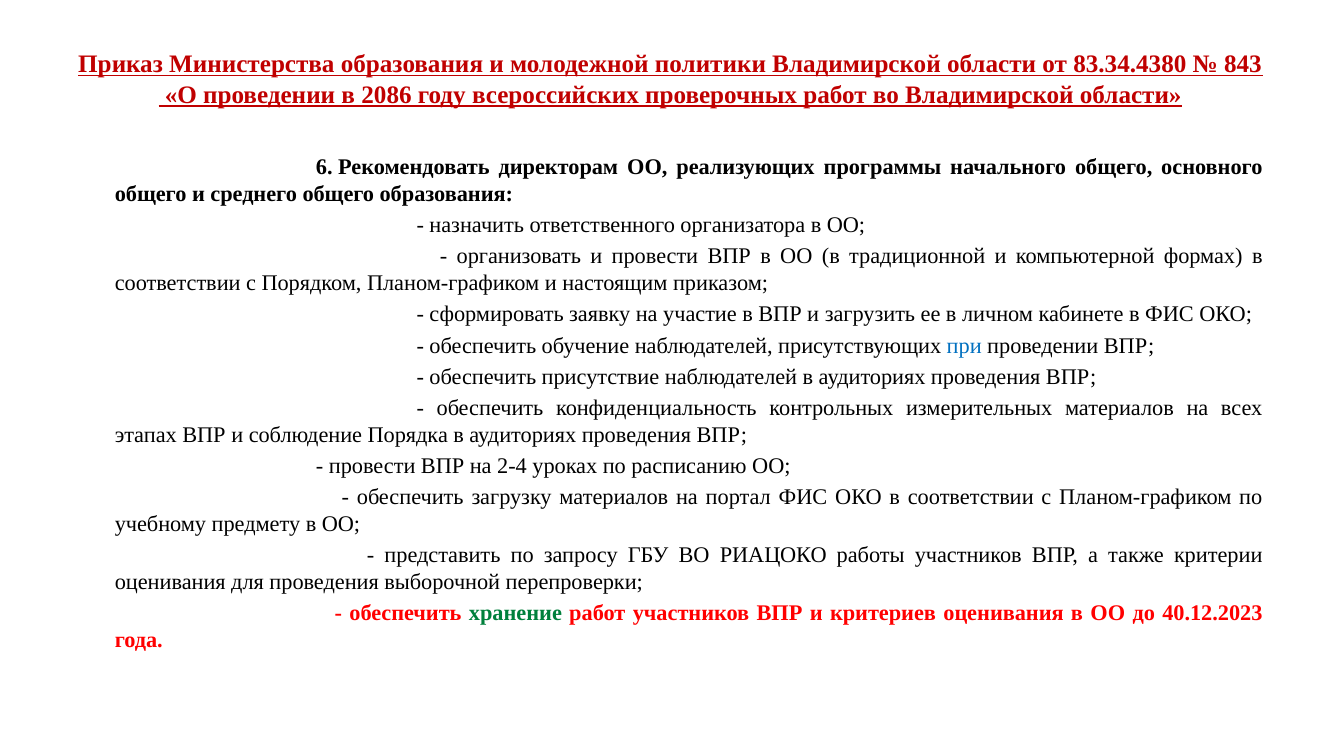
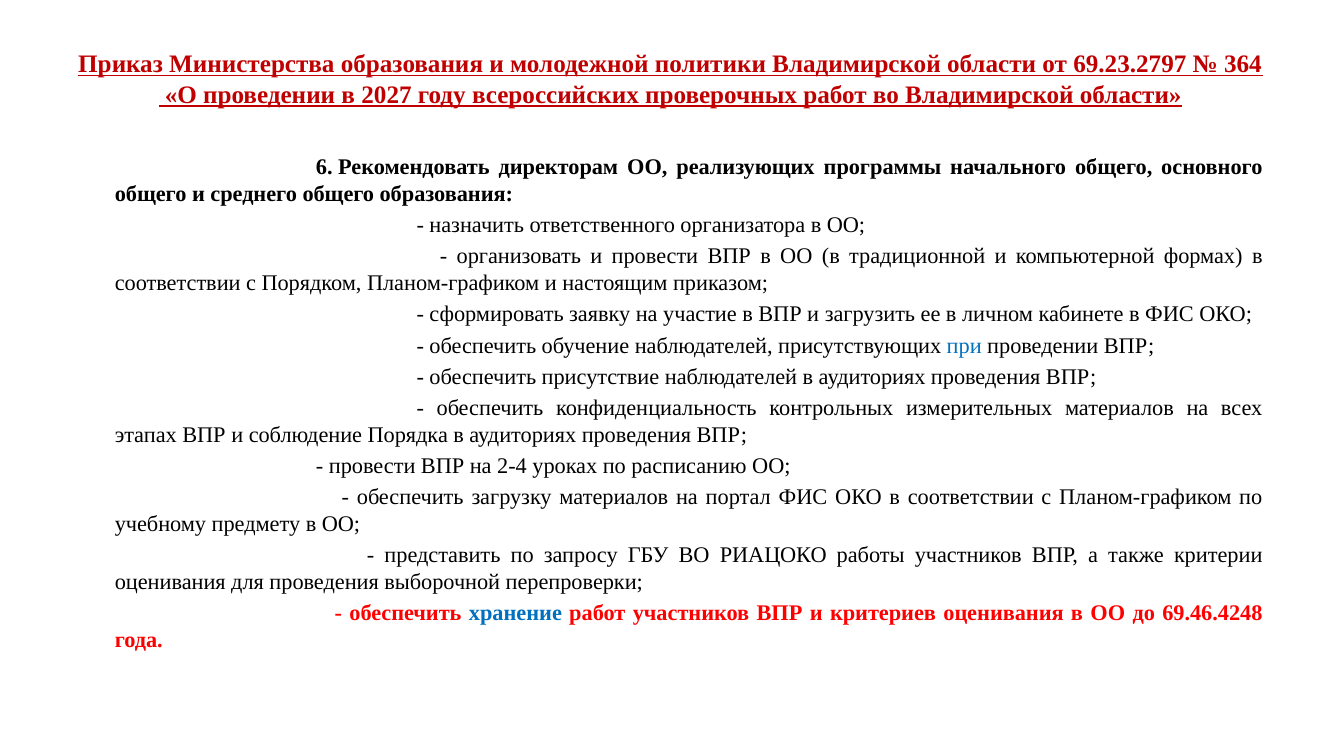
83.34.4380: 83.34.4380 -> 69.23.2797
843: 843 -> 364
2086: 2086 -> 2027
хранение colour: green -> blue
40.12.2023: 40.12.2023 -> 69.46.4248
